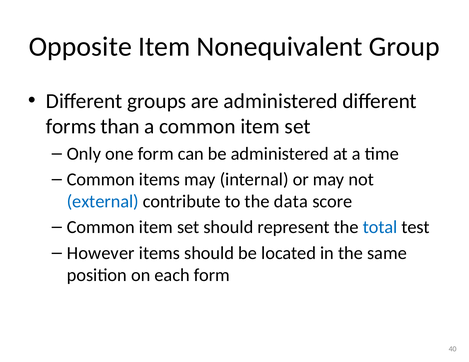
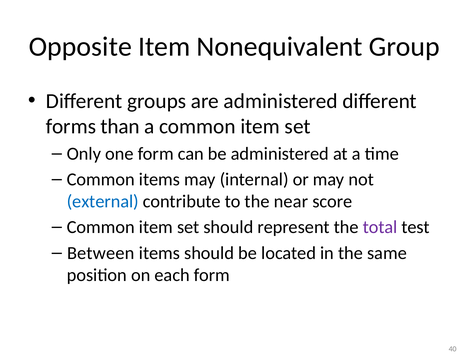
data: data -> near
total colour: blue -> purple
However: However -> Between
